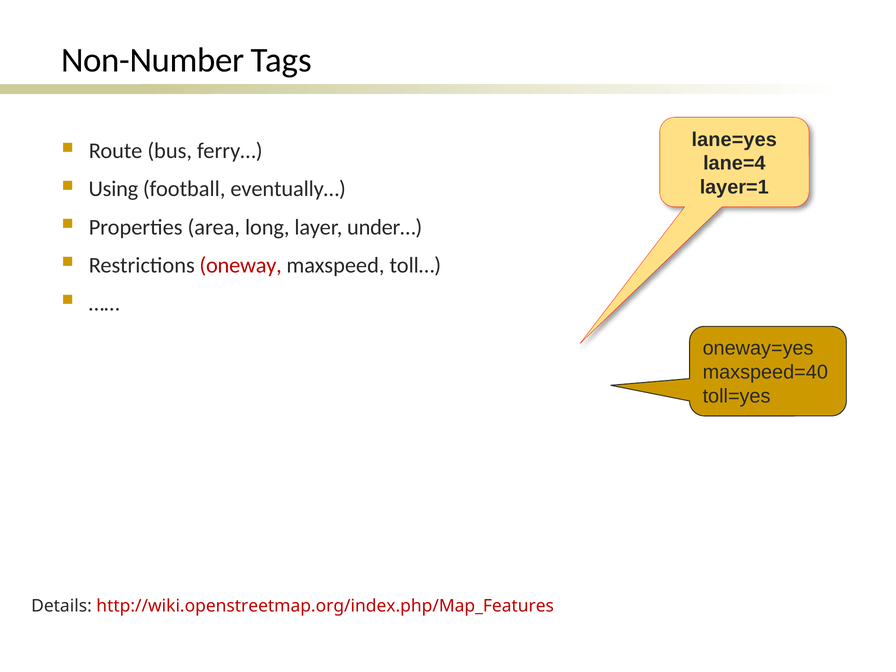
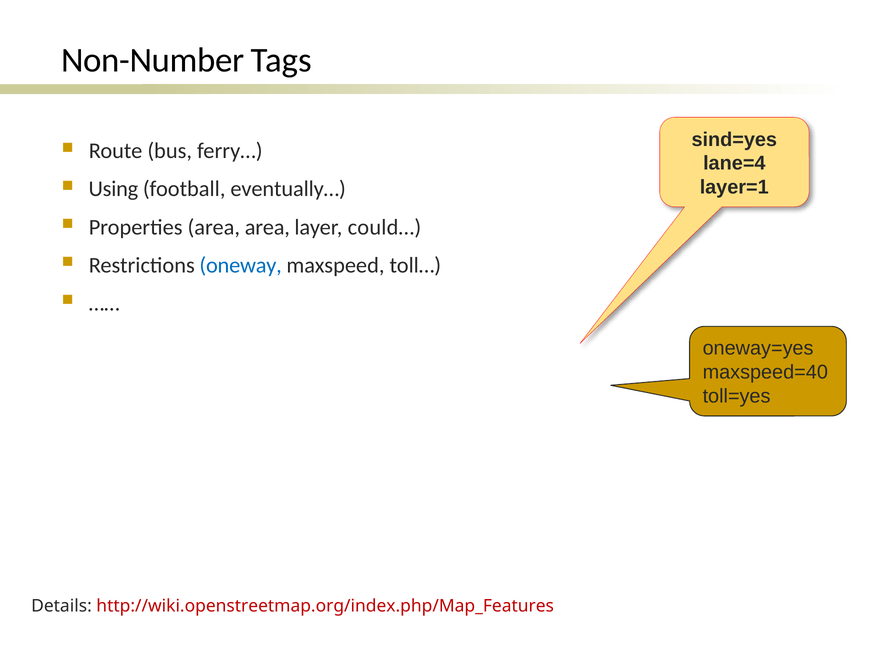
lane=yes: lane=yes -> sind=yes
area long: long -> area
under…: under… -> could…
oneway colour: red -> blue
